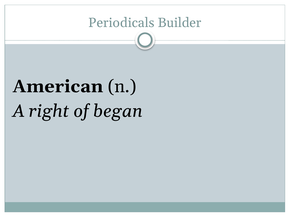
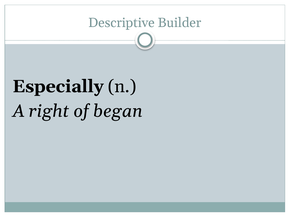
Periodicals: Periodicals -> Descriptive
American: American -> Especially
